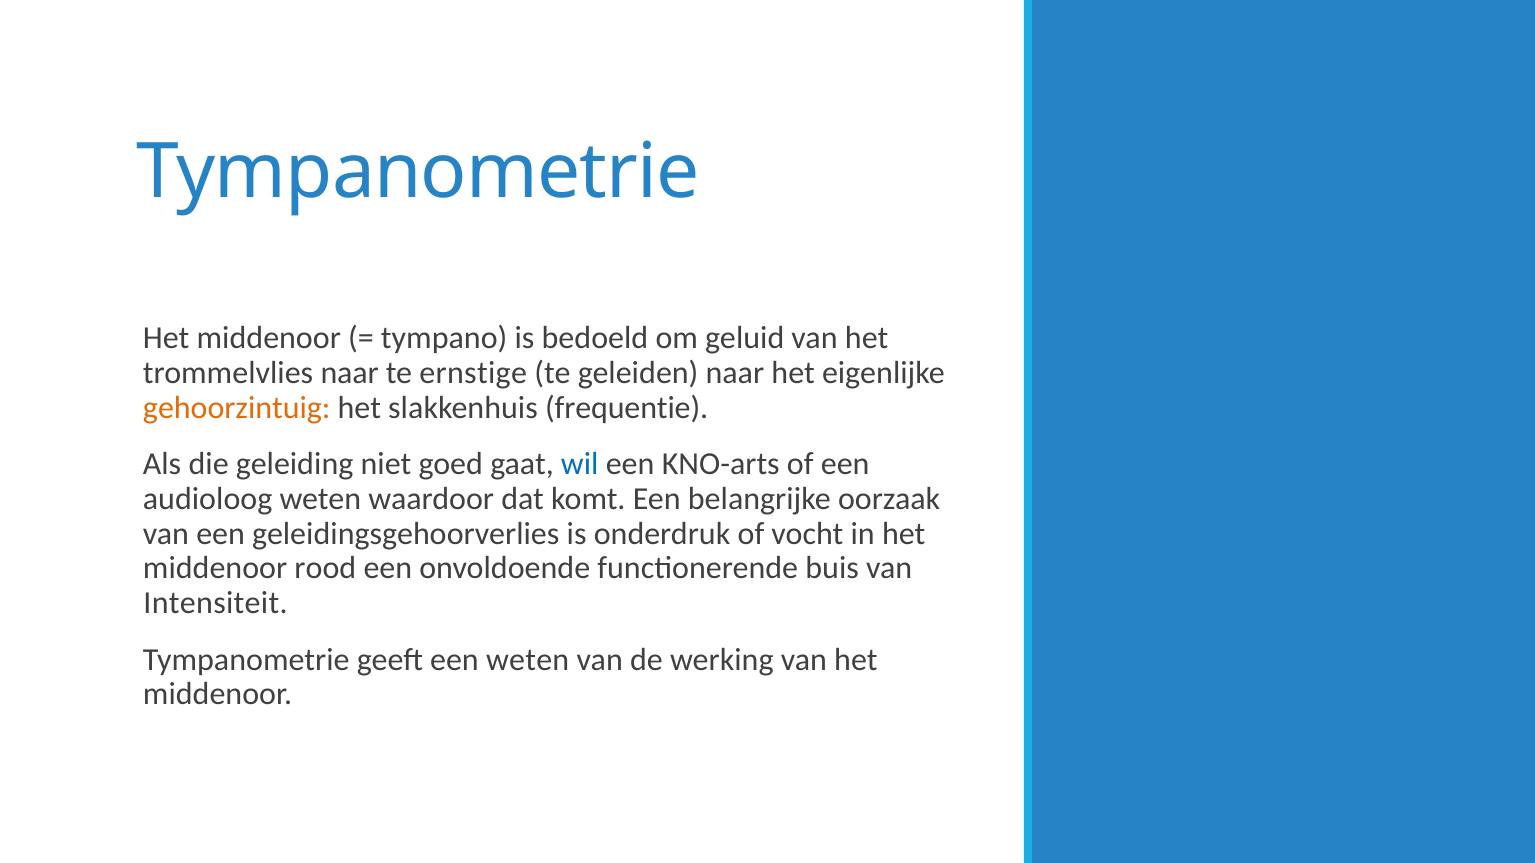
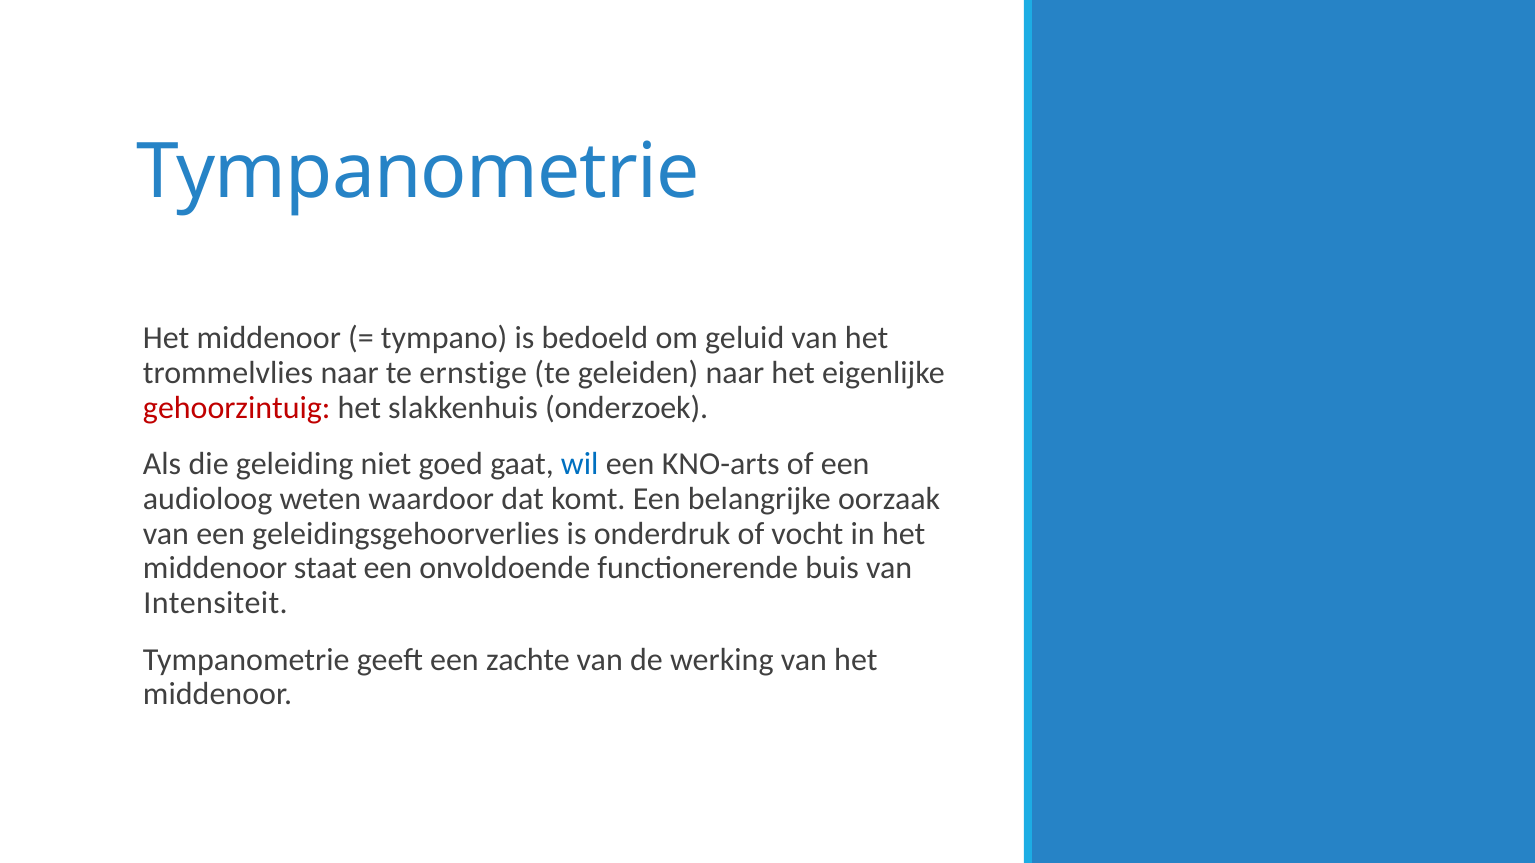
gehoorzintuig colour: orange -> red
frequentie: frequentie -> onderzoek
rood: rood -> staat
een weten: weten -> zachte
